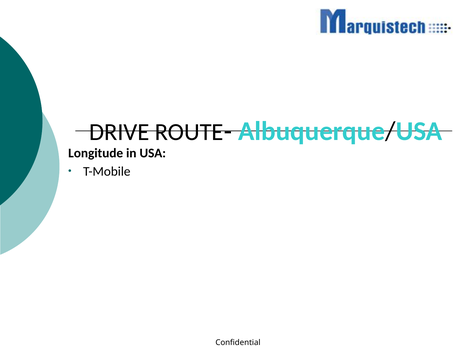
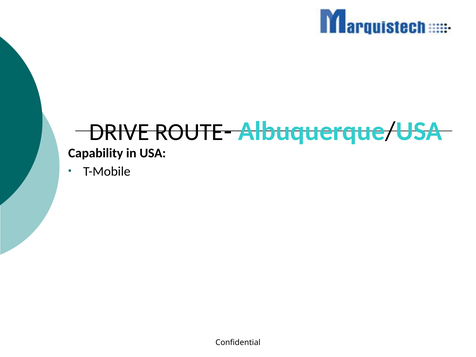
Longitude: Longitude -> Capability
